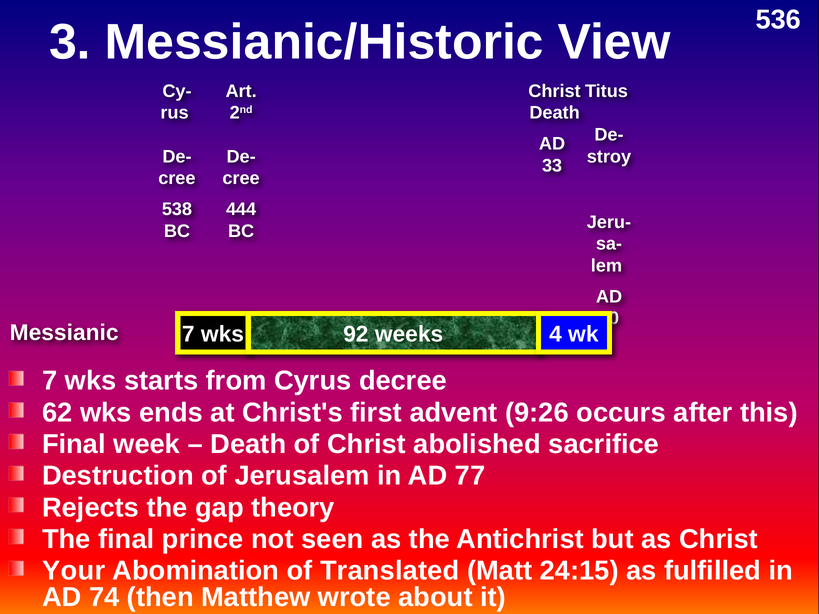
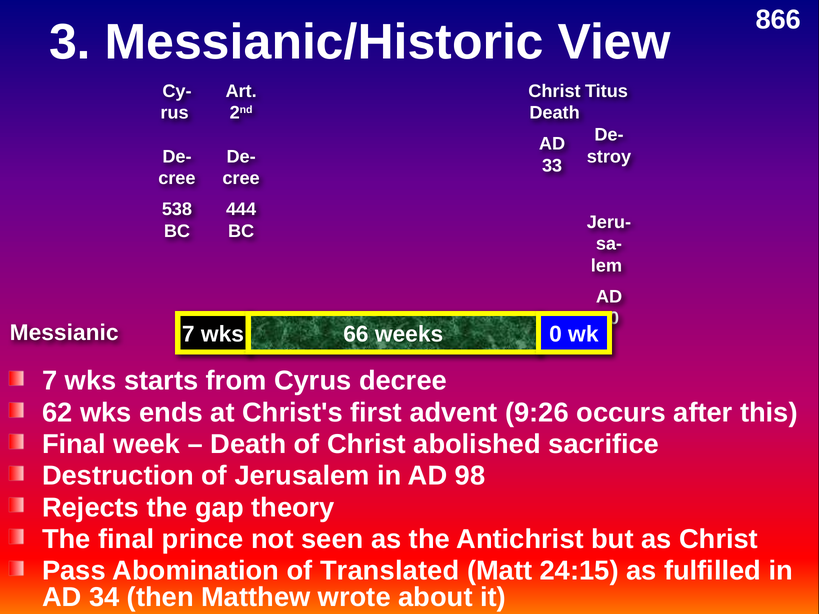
536: 536 -> 866
92: 92 -> 66
4: 4 -> 0
77: 77 -> 98
Your: Your -> Pass
74: 74 -> 34
